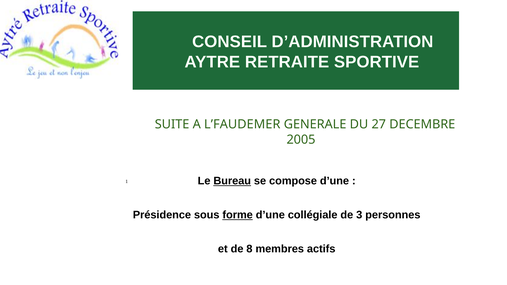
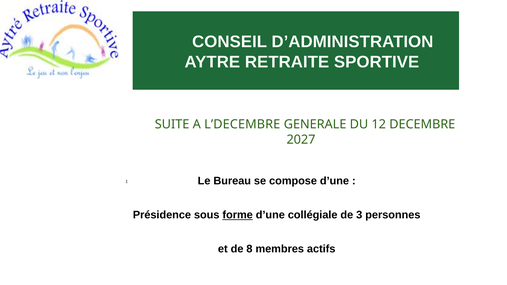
L’FAUDEMER: L’FAUDEMER -> L’DECEMBRE
27: 27 -> 12
2005: 2005 -> 2027
Bureau underline: present -> none
